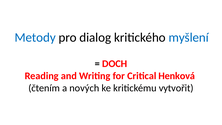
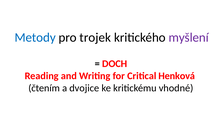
dialog: dialog -> trojek
myšlení colour: blue -> purple
nových: nových -> dvojice
vytvořit: vytvořit -> vhodné
